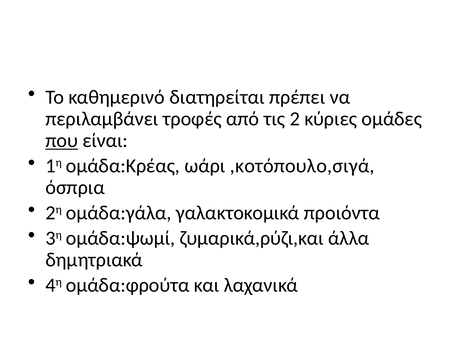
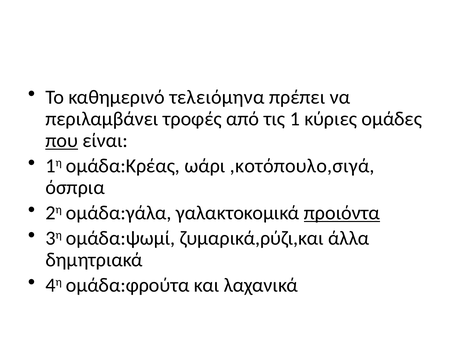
διατηρείται: διατηρείται -> τελειόμηνα
2: 2 -> 1
προιόντα underline: none -> present
